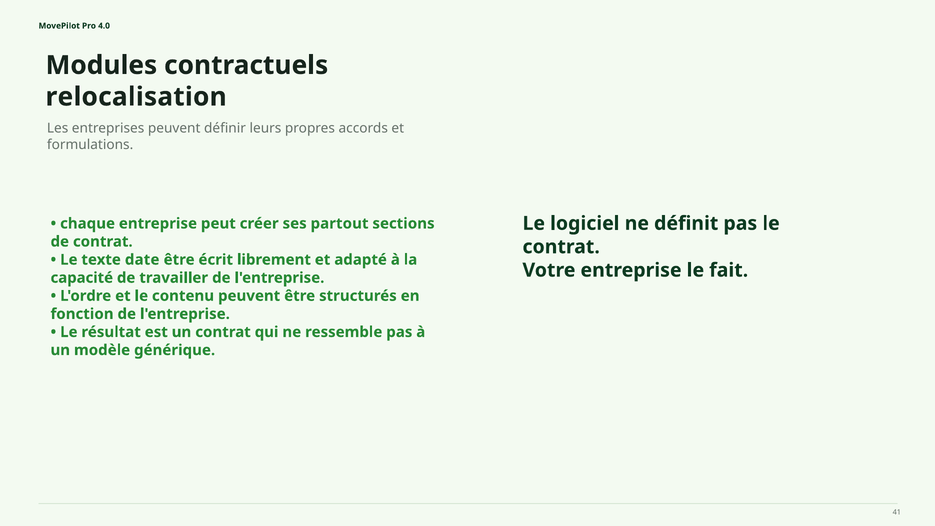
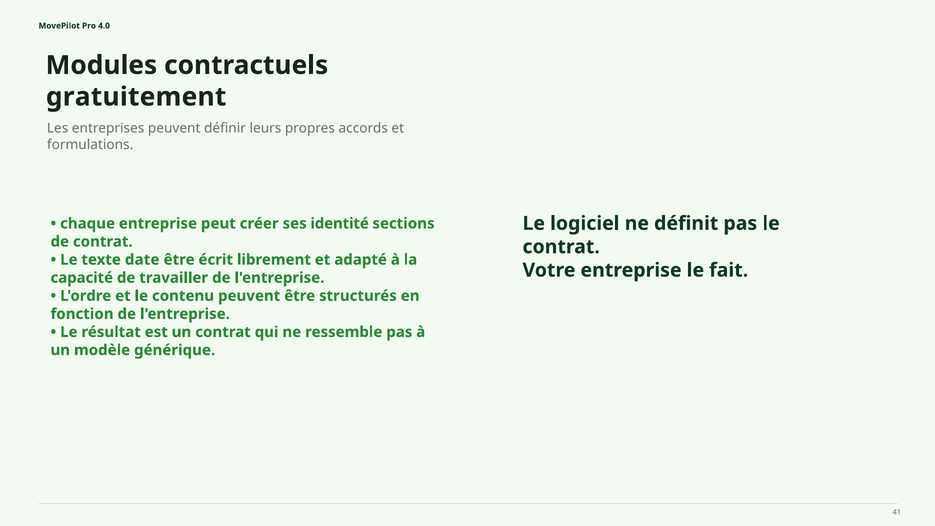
relocalisation: relocalisation -> gratuitement
partout: partout -> identité
